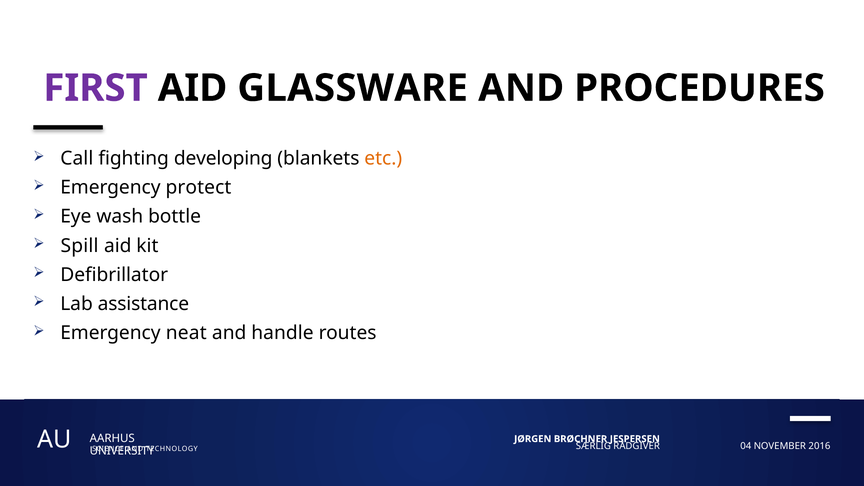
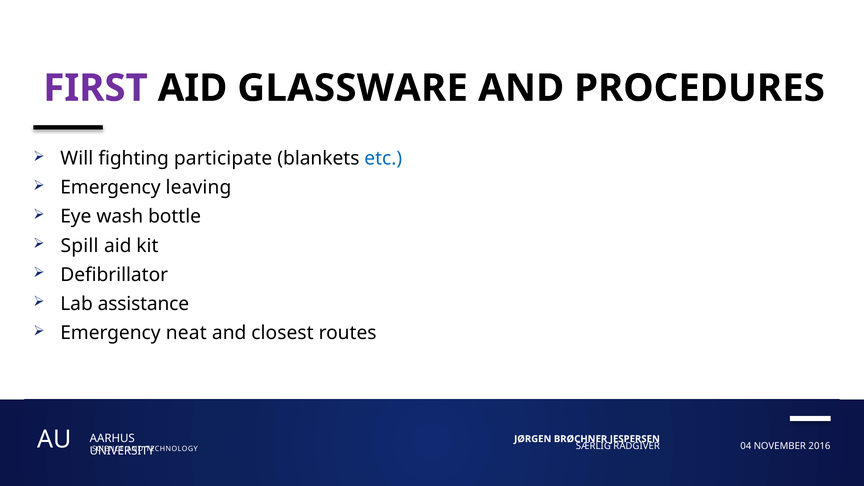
Call: Call -> Will
developing: developing -> participate
etc colour: orange -> blue
protect: protect -> leaving
handle: handle -> closest
